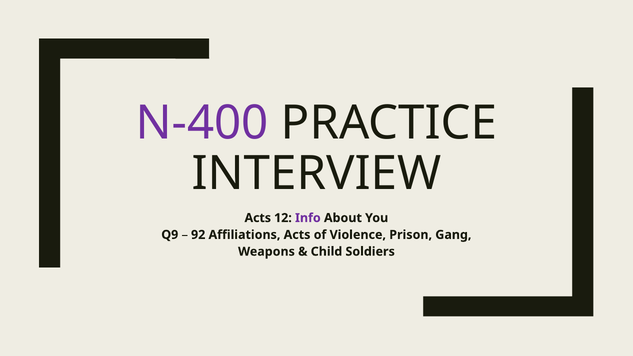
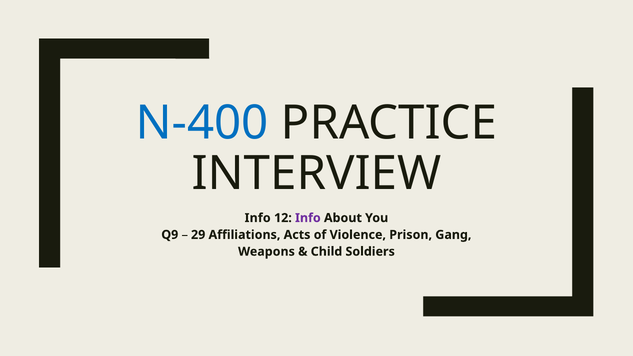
N-400 colour: purple -> blue
Acts at (258, 218): Acts -> Info
92: 92 -> 29
